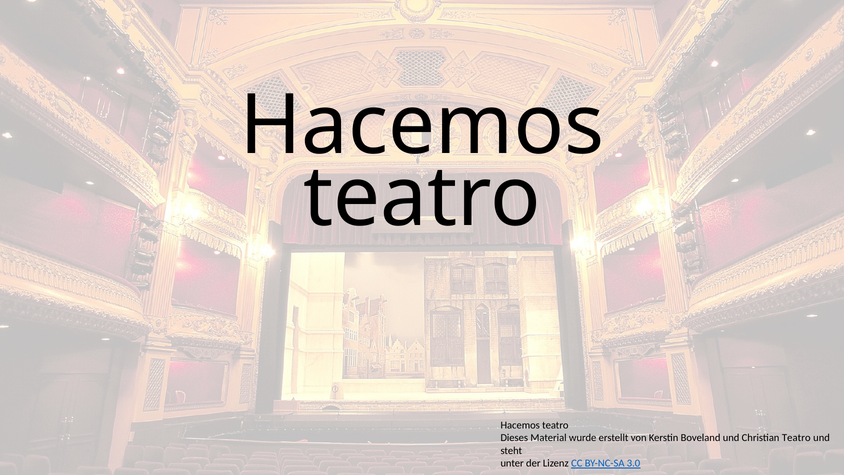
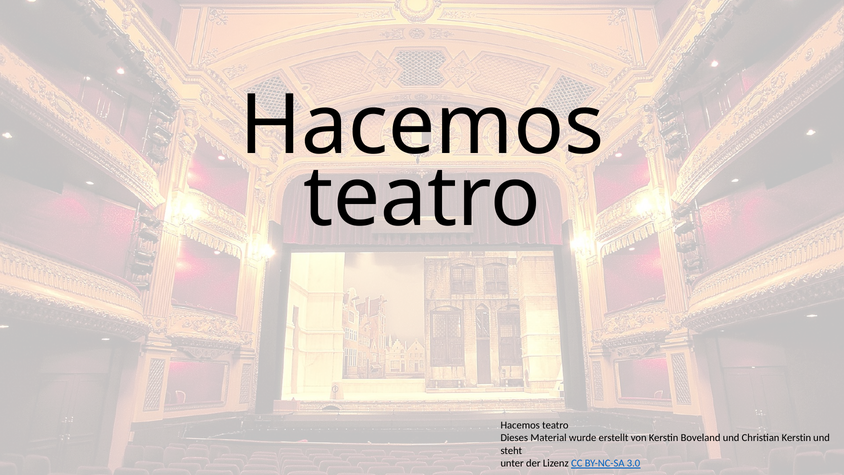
Christian Teatro: Teatro -> Kerstin
